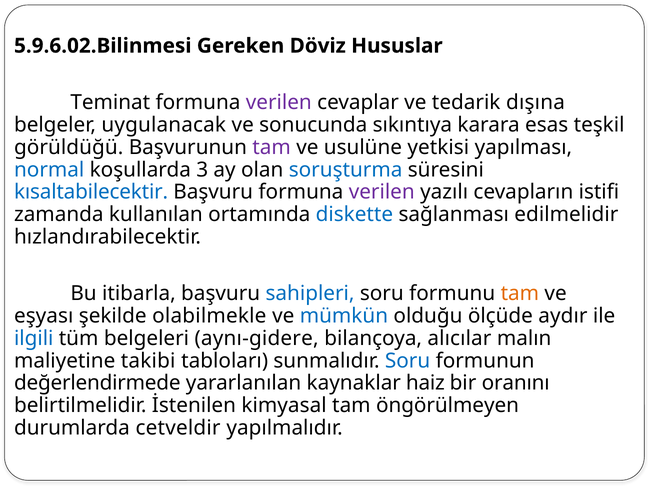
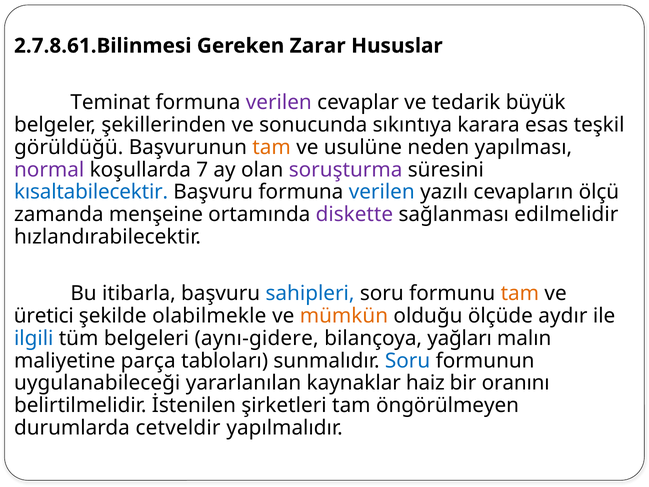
5.9.6.02.Bilinmesi: 5.9.6.02.Bilinmesi -> 2.7.8.61.Bilinmesi
Döviz: Döviz -> Zarar
dışına: dışına -> büyük
uygulanacak: uygulanacak -> şekillerinden
tam at (272, 147) colour: purple -> orange
yetkisi: yetkisi -> neden
normal colour: blue -> purple
3: 3 -> 7
soruşturma colour: blue -> purple
verilen at (382, 192) colour: purple -> blue
istifi: istifi -> ölçü
kullanılan: kullanılan -> menşeine
diskette colour: blue -> purple
eşyası: eşyası -> üretici
mümkün colour: blue -> orange
alıcılar: alıcılar -> yağları
takibi: takibi -> parça
değerlendirmede: değerlendirmede -> uygulanabileceği
kimyasal: kimyasal -> şirketleri
